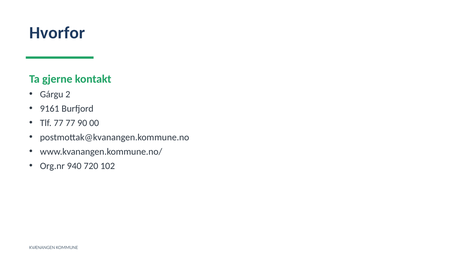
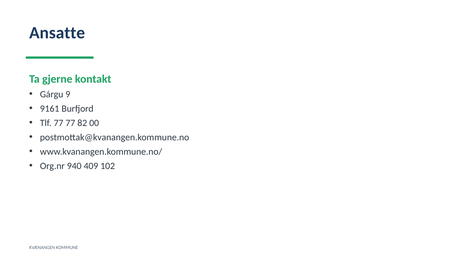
Hvorfor: Hvorfor -> Ansatte
2: 2 -> 9
90: 90 -> 82
720: 720 -> 409
